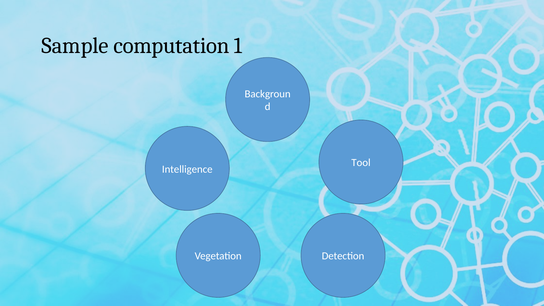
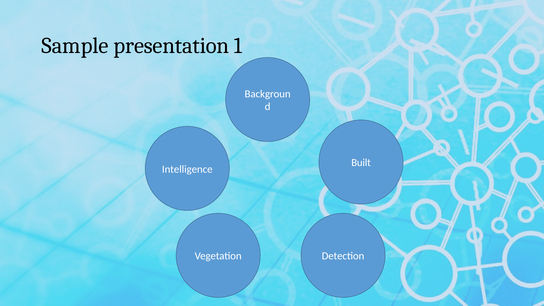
computation: computation -> presentation
Tool: Tool -> Built
